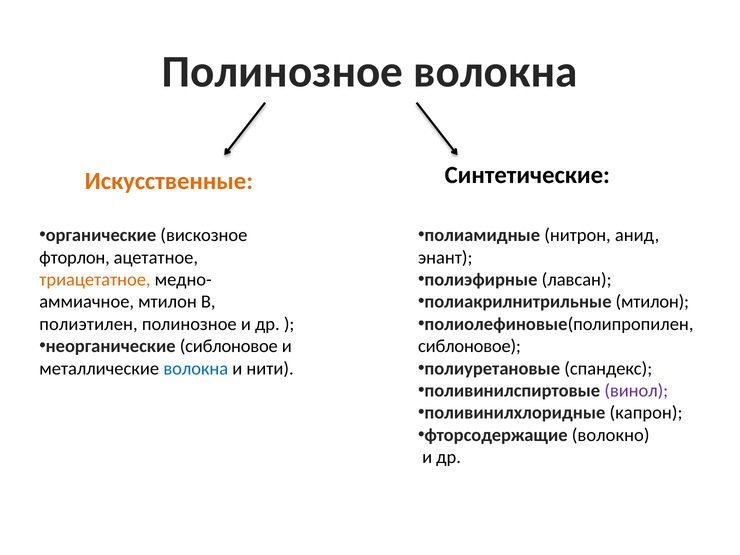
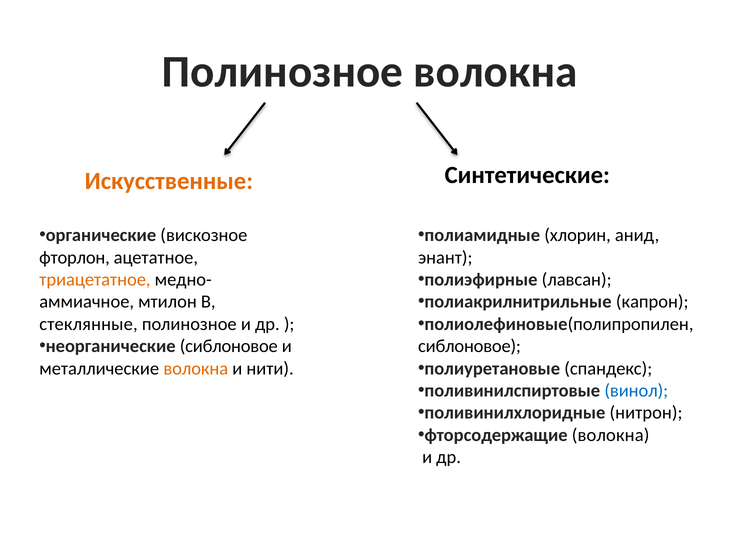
нитрон: нитрон -> хлорин
полиакрилнитрильные мтилон: мтилон -> капрон
полиэтилен: полиэтилен -> стеклянные
волокна at (196, 368) colour: blue -> orange
винол colour: purple -> blue
капрон: капрон -> нитрон
фторсодержащие волокно: волокно -> волокна
